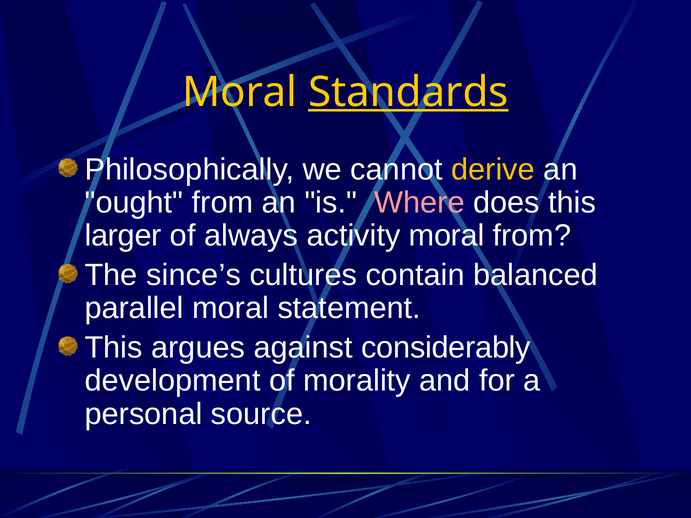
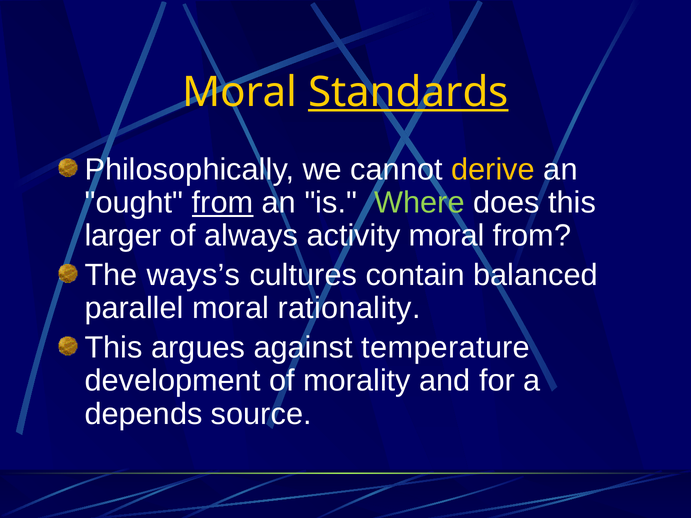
from at (223, 203) underline: none -> present
Where colour: pink -> light green
since’s: since’s -> ways’s
statement: statement -> rationality
considerably: considerably -> temperature
personal: personal -> depends
